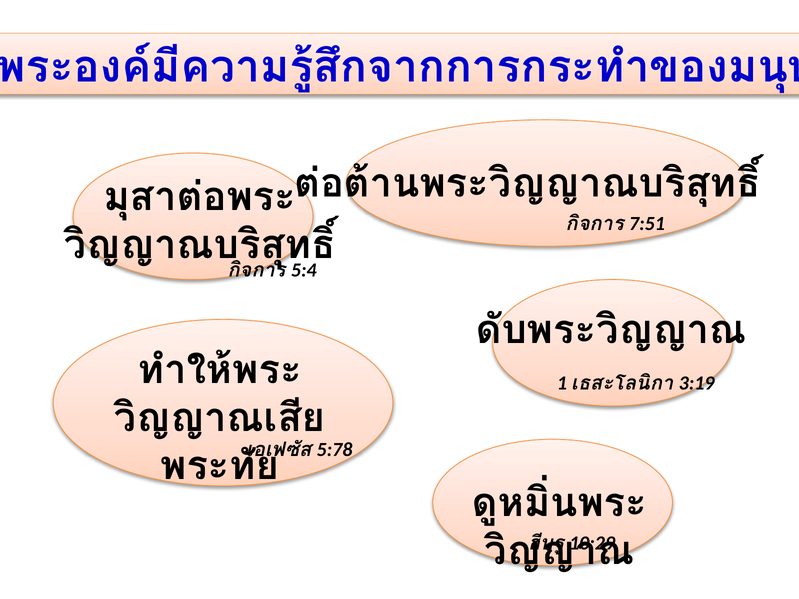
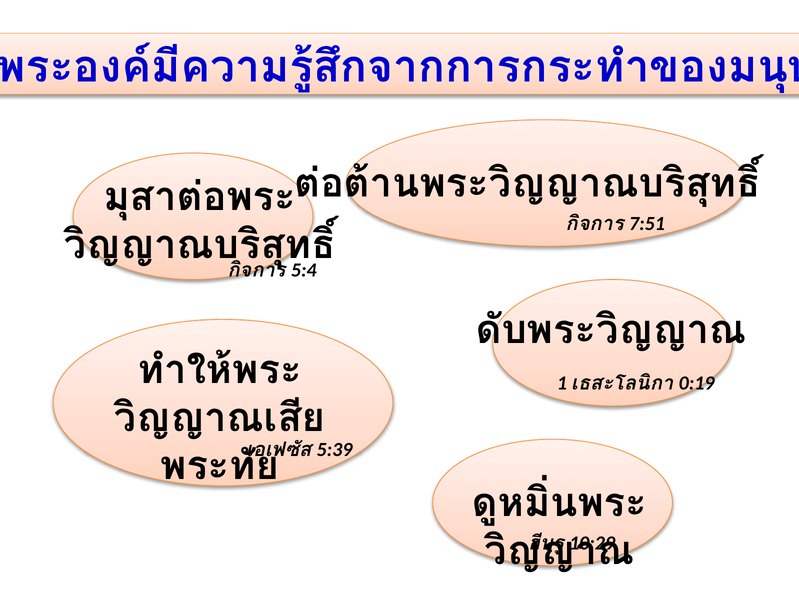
3:19: 3:19 -> 0:19
5:78: 5:78 -> 5:39
